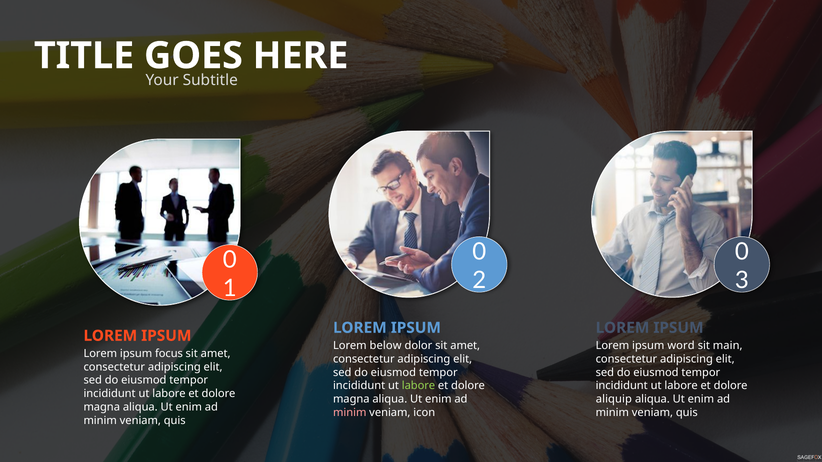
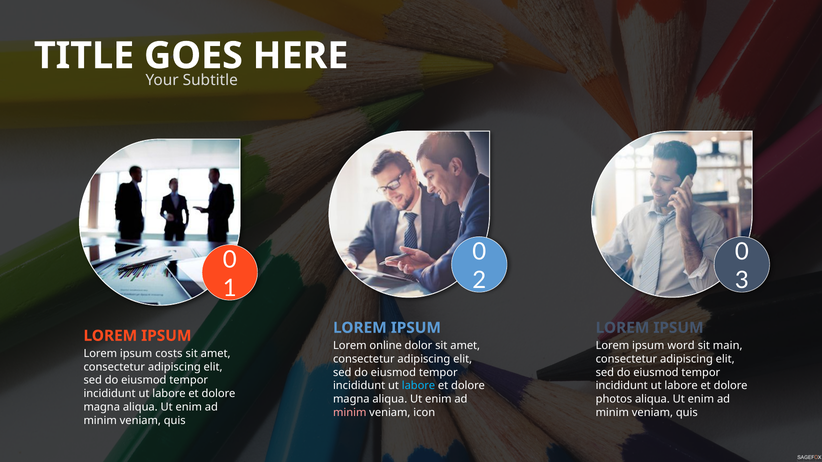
below: below -> online
focus: focus -> costs
labore at (418, 386) colour: light green -> light blue
aliquip: aliquip -> photos
